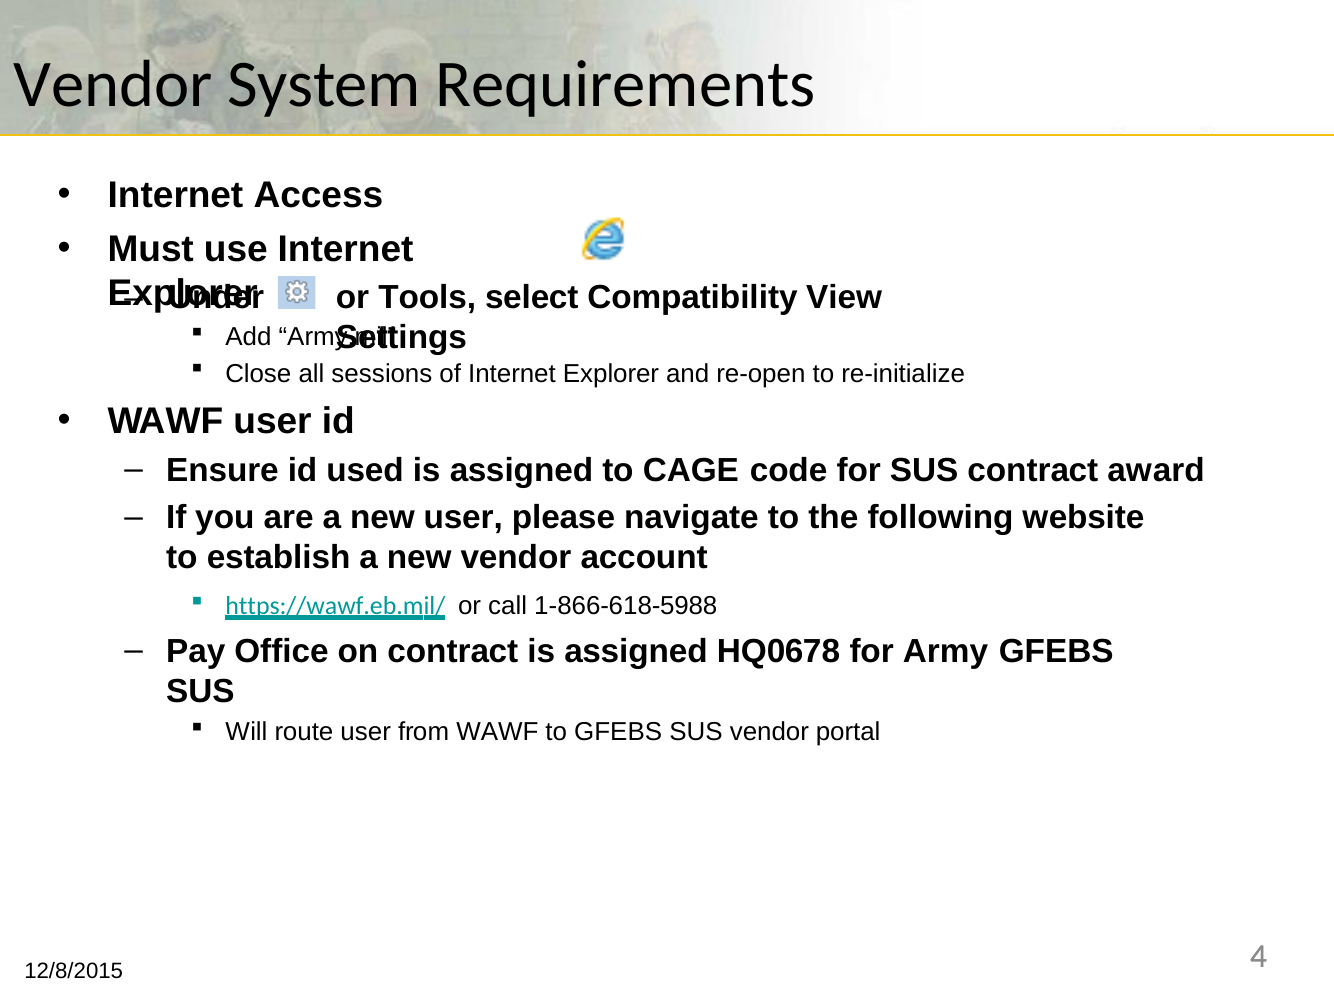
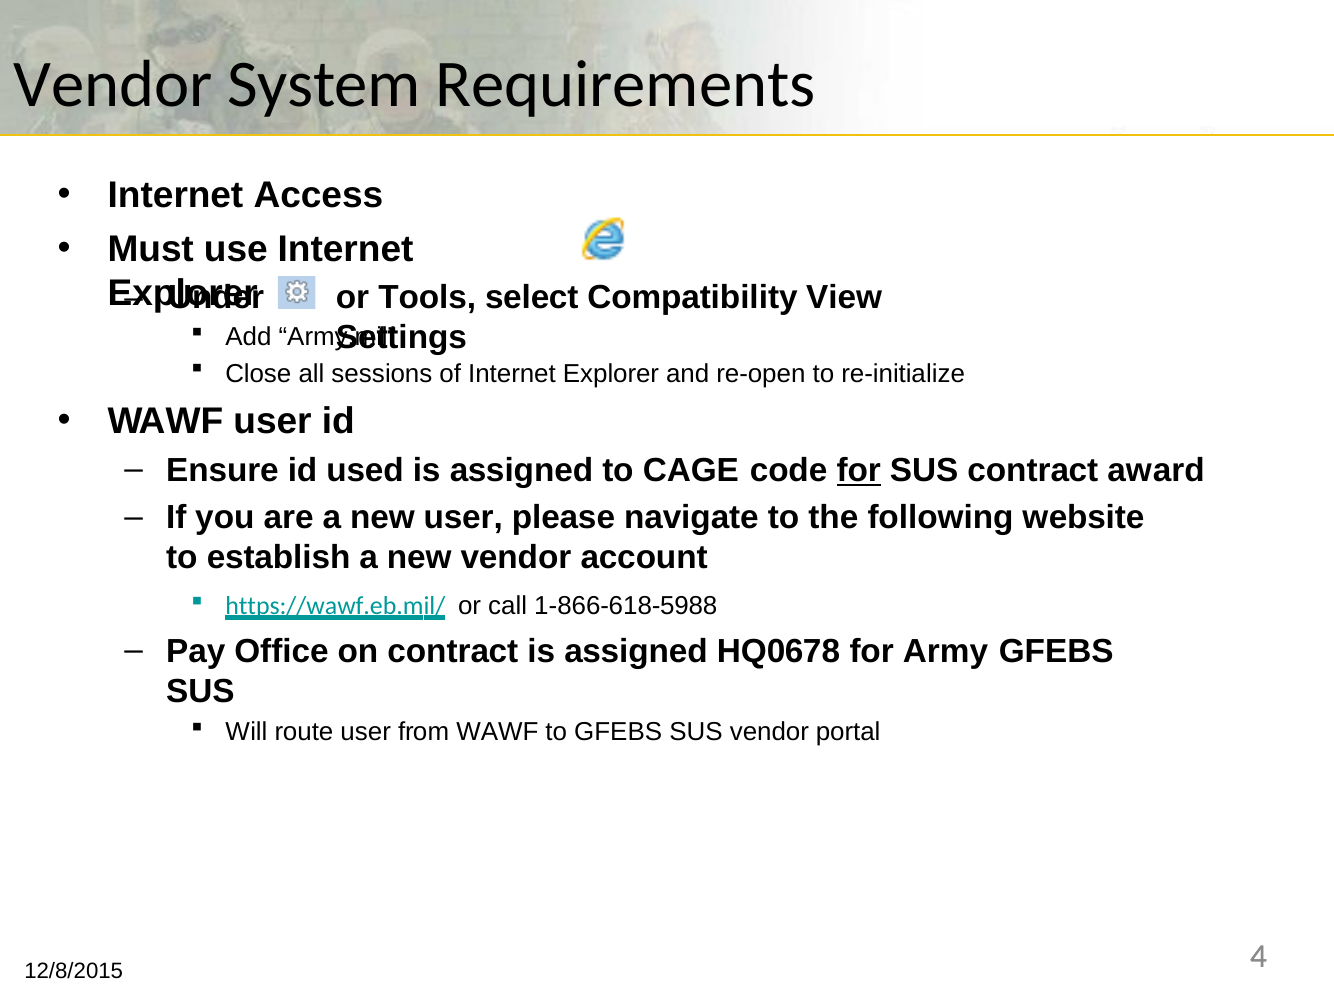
for at (859, 471) underline: none -> present
